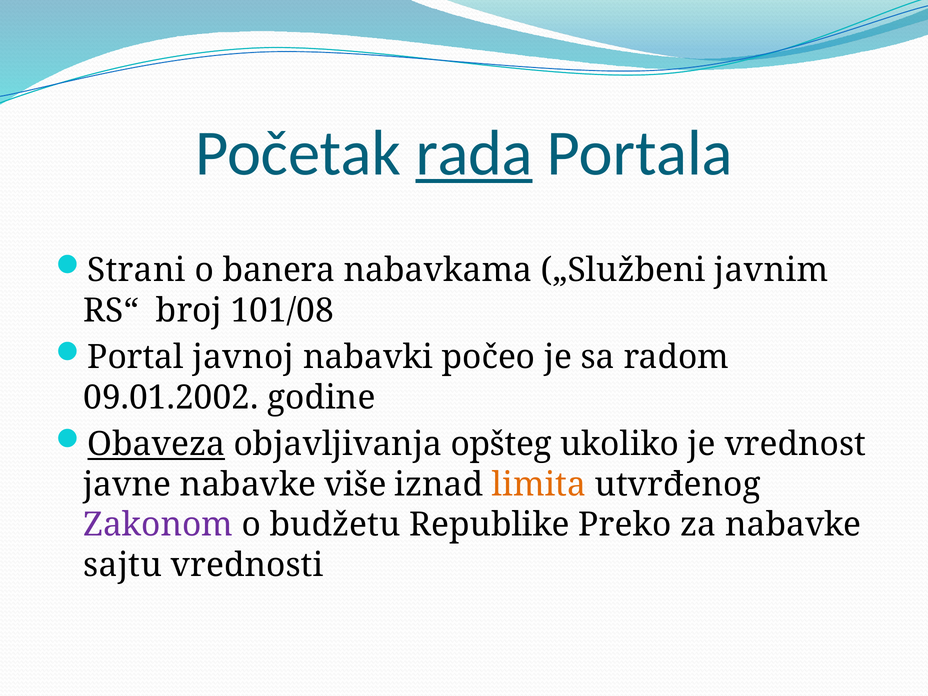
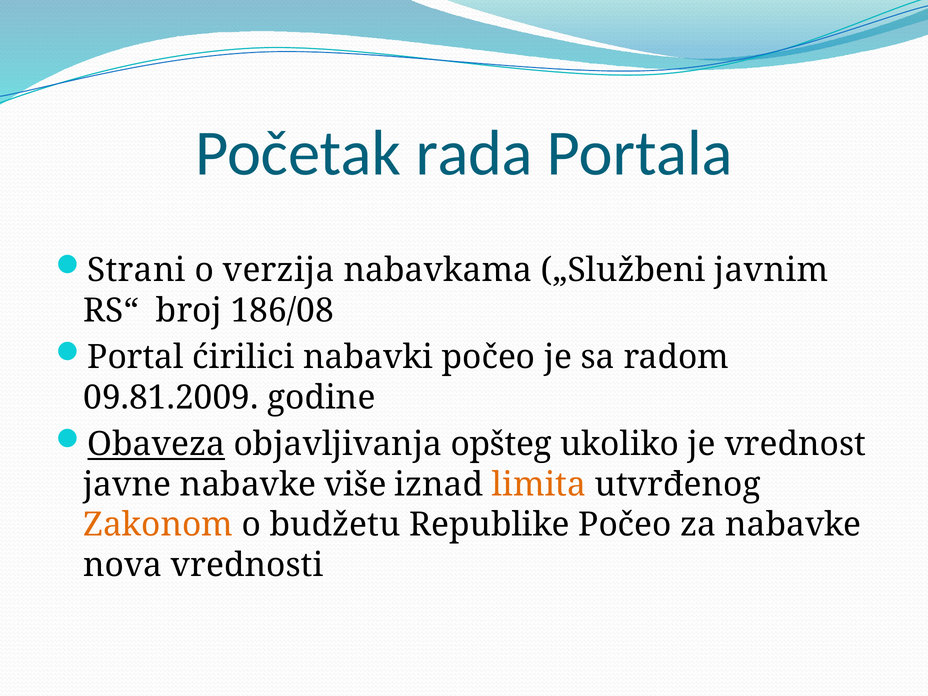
rada underline: present -> none
banera: banera -> verzija
101/08: 101/08 -> 186/08
javnoj: javnoj -> ćirilici
09.01.2002: 09.01.2002 -> 09.81.2009
Zakonom colour: purple -> orange
Republike Preko: Preko -> Počeo
sajtu: sajtu -> nova
